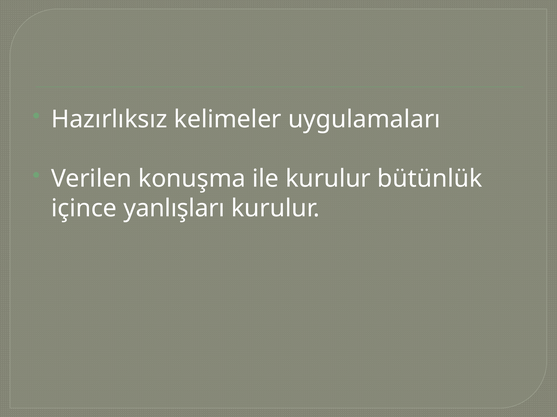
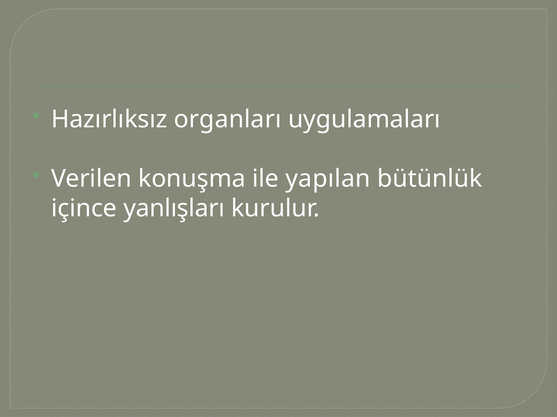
kelimeler: kelimeler -> organları
ile kurulur: kurulur -> yapılan
